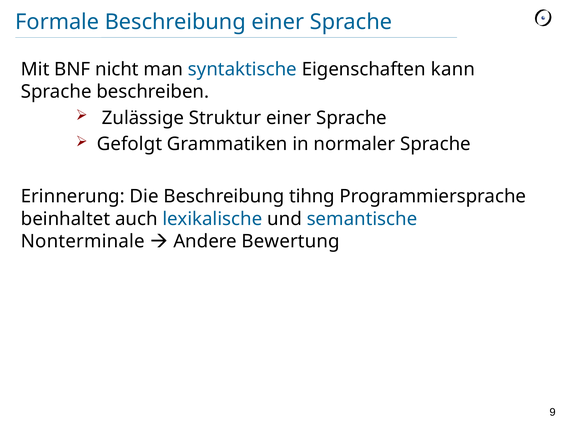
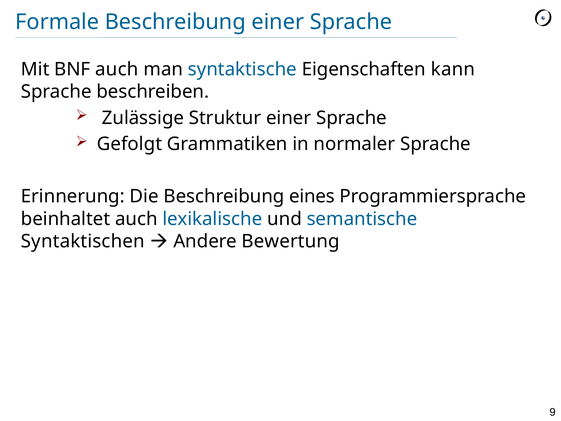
BNF nicht: nicht -> auch
tihng: tihng -> eines
Nonterminale: Nonterminale -> Syntaktischen
